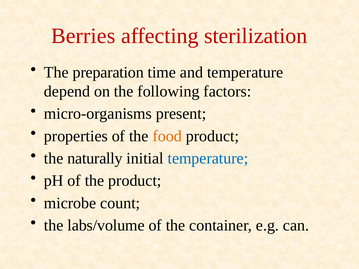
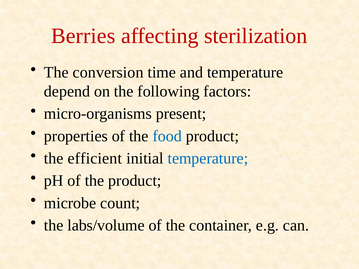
preparation: preparation -> conversion
food colour: orange -> blue
naturally: naturally -> efficient
